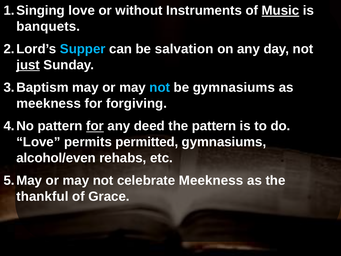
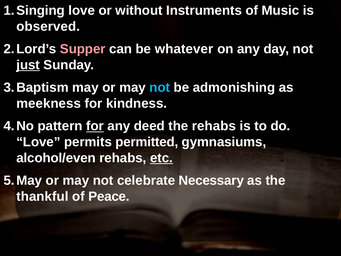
Music underline: present -> none
banquets: banquets -> observed
Supper colour: light blue -> pink
salvation: salvation -> whatever
be gymnasiums: gymnasiums -> admonishing
forgiving: forgiving -> kindness
the pattern: pattern -> rehabs
etc underline: none -> present
celebrate Meekness: Meekness -> Necessary
Grace: Grace -> Peace
